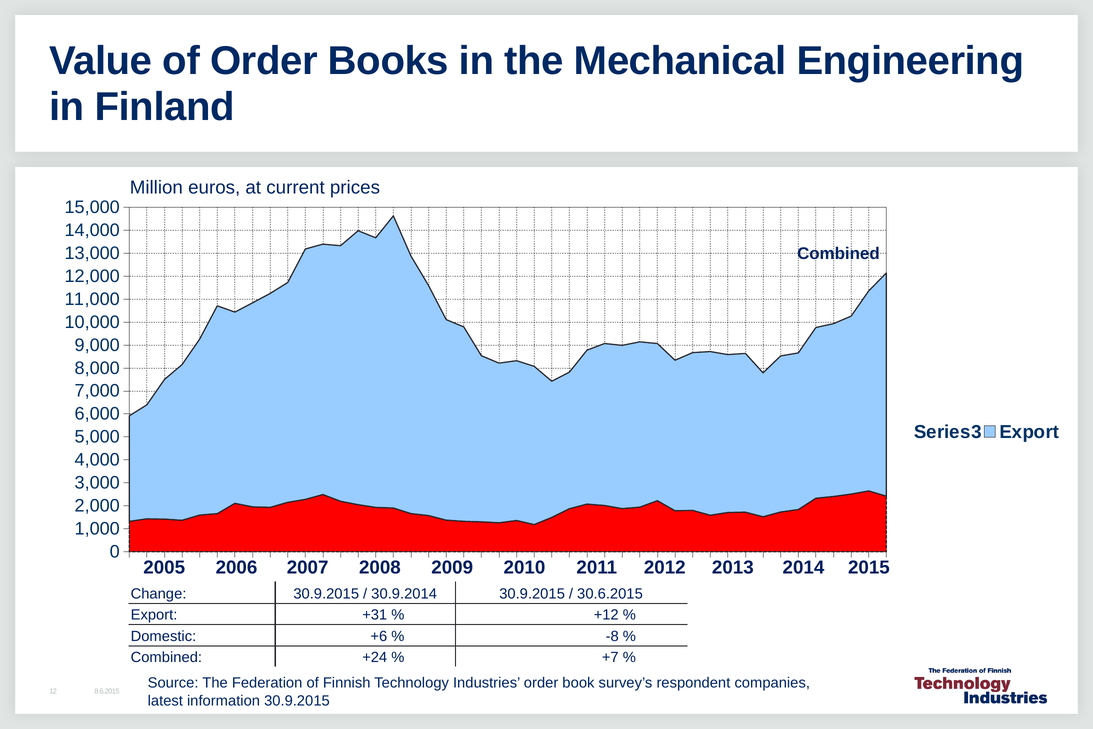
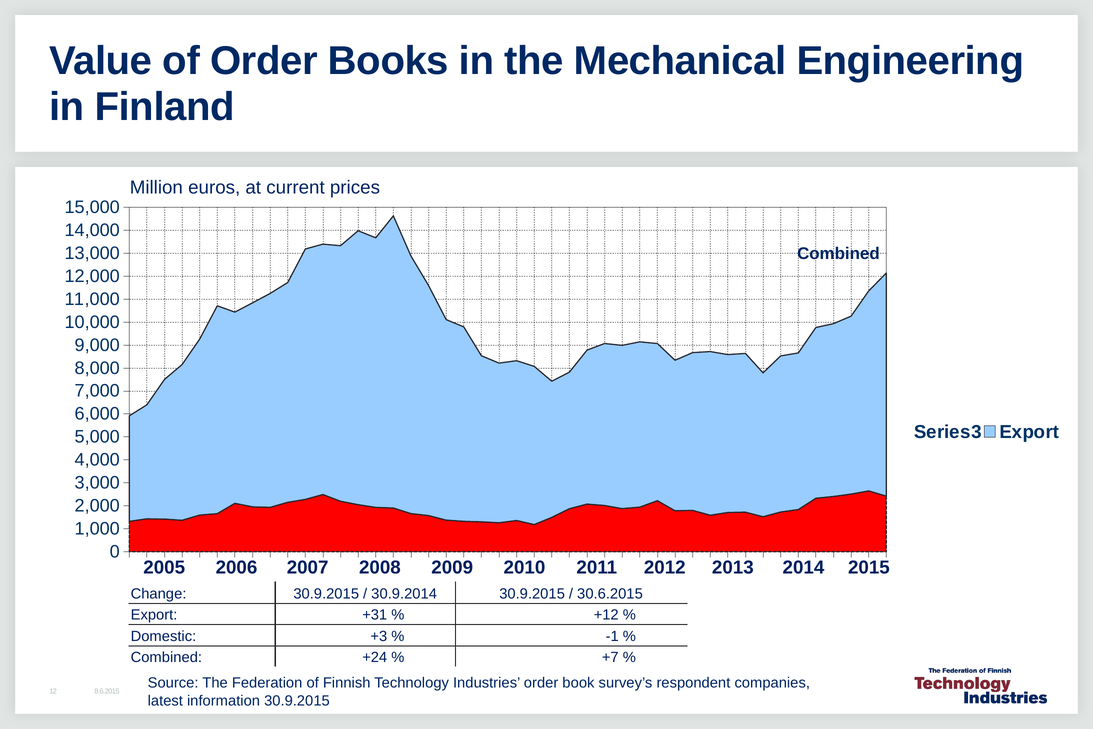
+6: +6 -> +3
-8: -8 -> -1
